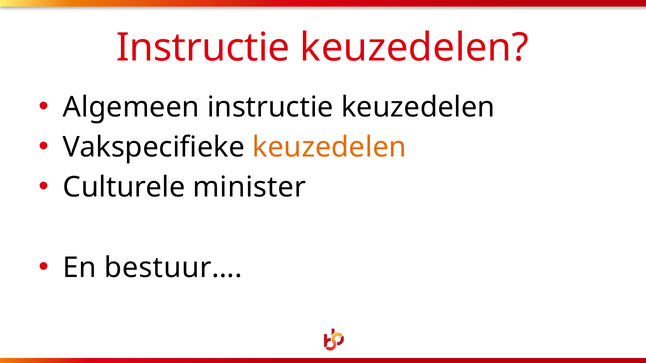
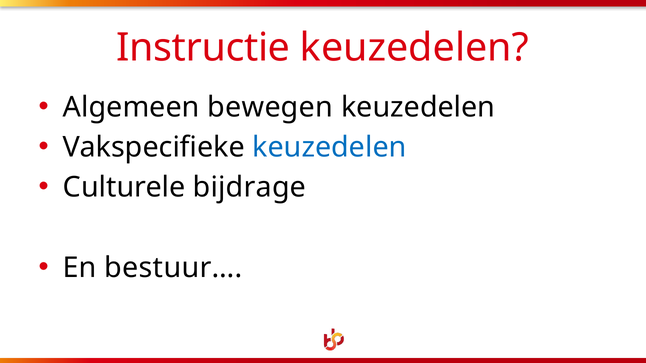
Algemeen instructie: instructie -> bewegen
keuzedelen at (329, 147) colour: orange -> blue
minister: minister -> bijdrage
